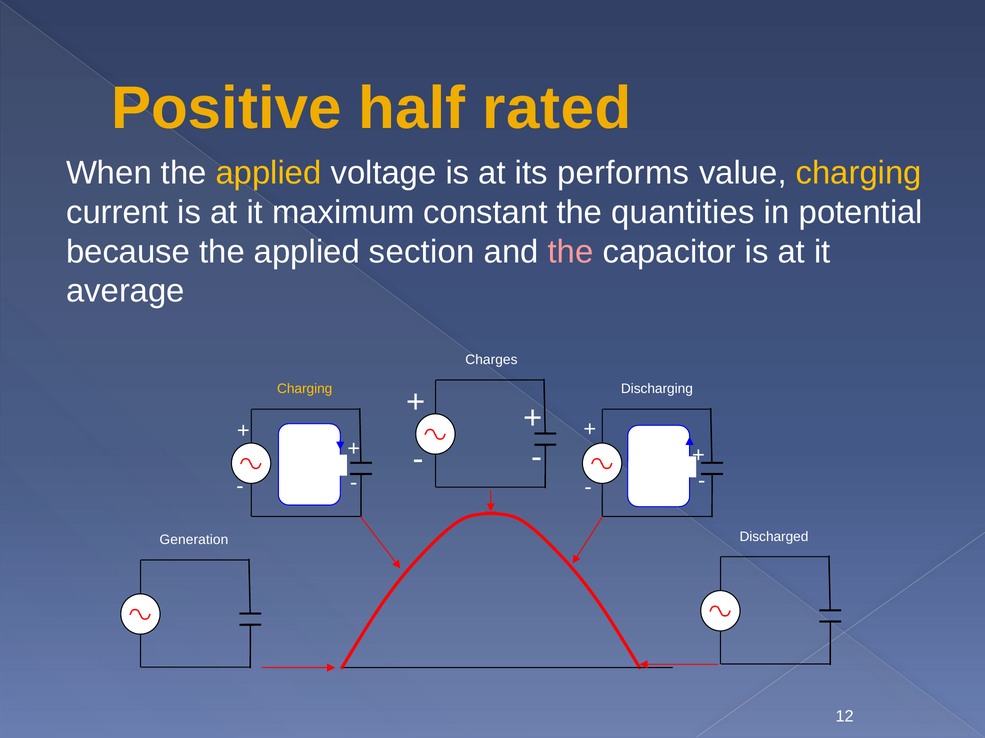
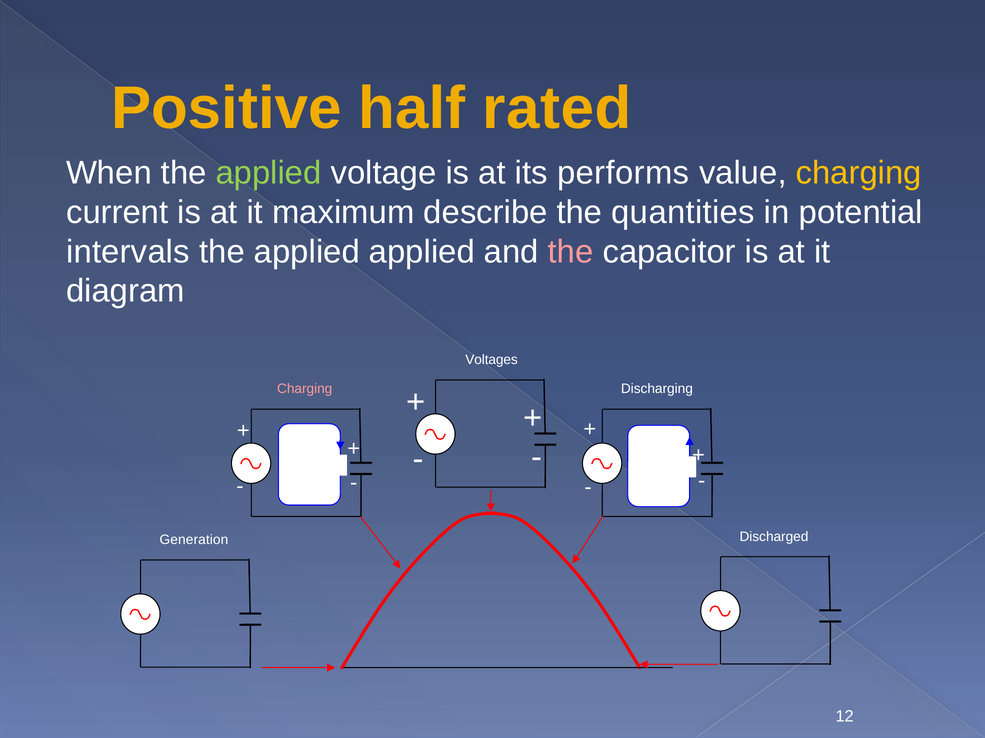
applied at (269, 173) colour: yellow -> light green
constant: constant -> describe
because: because -> intervals
applied section: section -> applied
average: average -> diagram
Charges: Charges -> Voltages
Charging at (305, 389) colour: yellow -> pink
